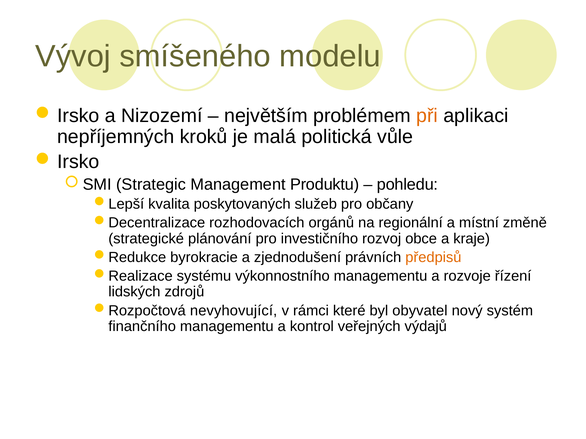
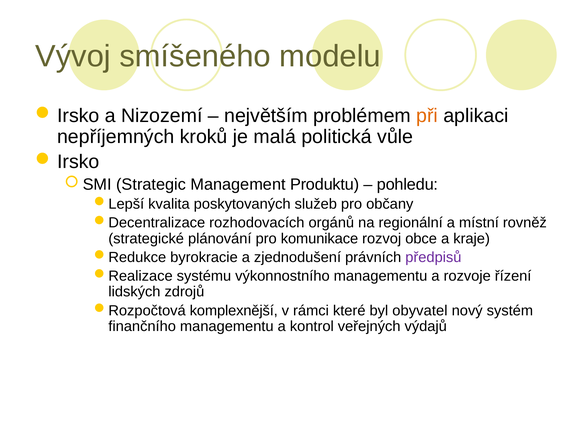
změně: změně -> rovněž
investičního: investičního -> komunikace
předpisů colour: orange -> purple
nevyhovující: nevyhovující -> komplexnější
